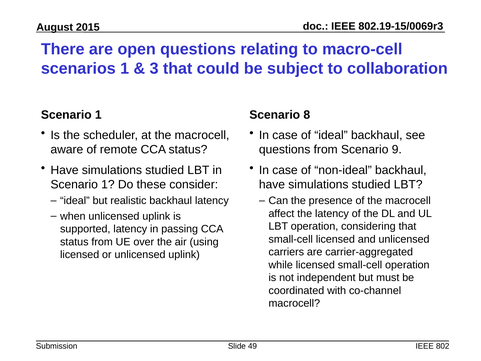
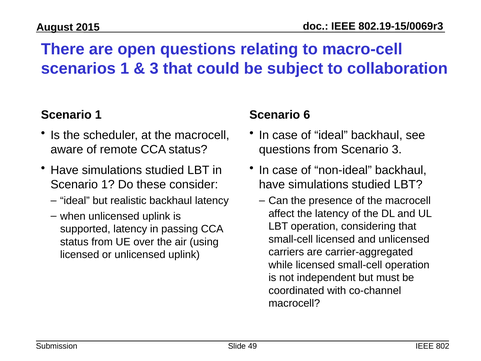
8: 8 -> 6
Scenario 9: 9 -> 3
